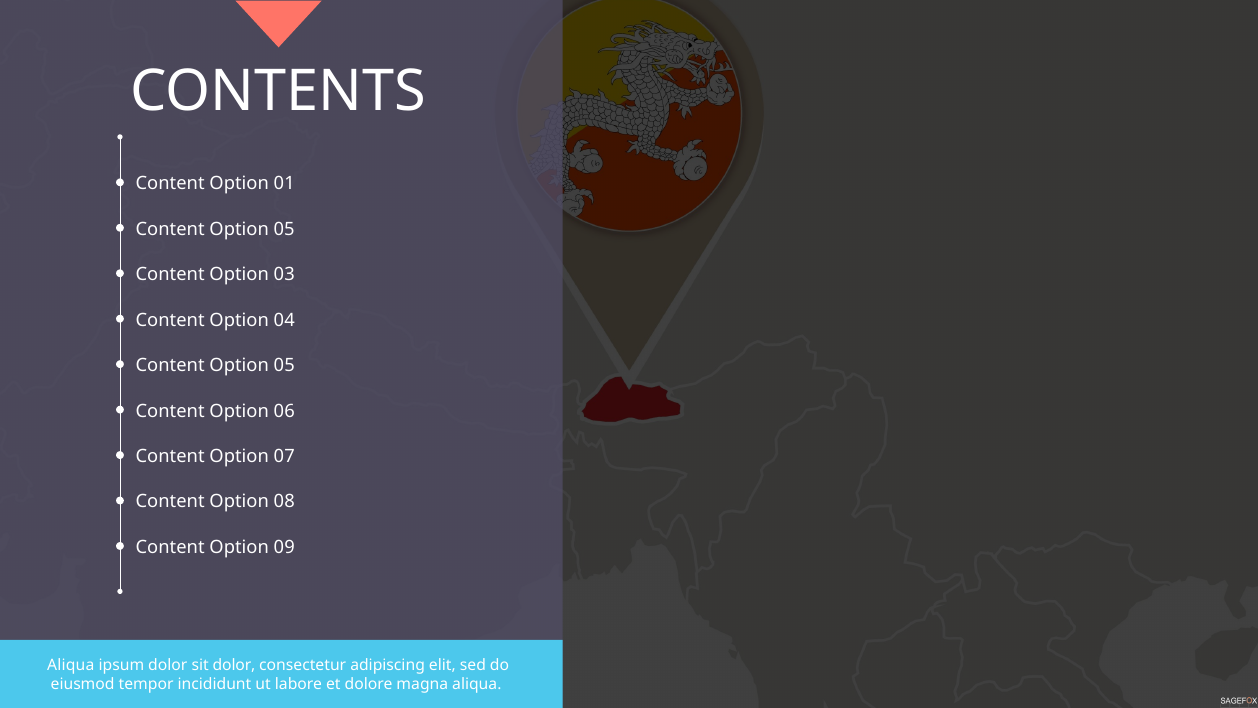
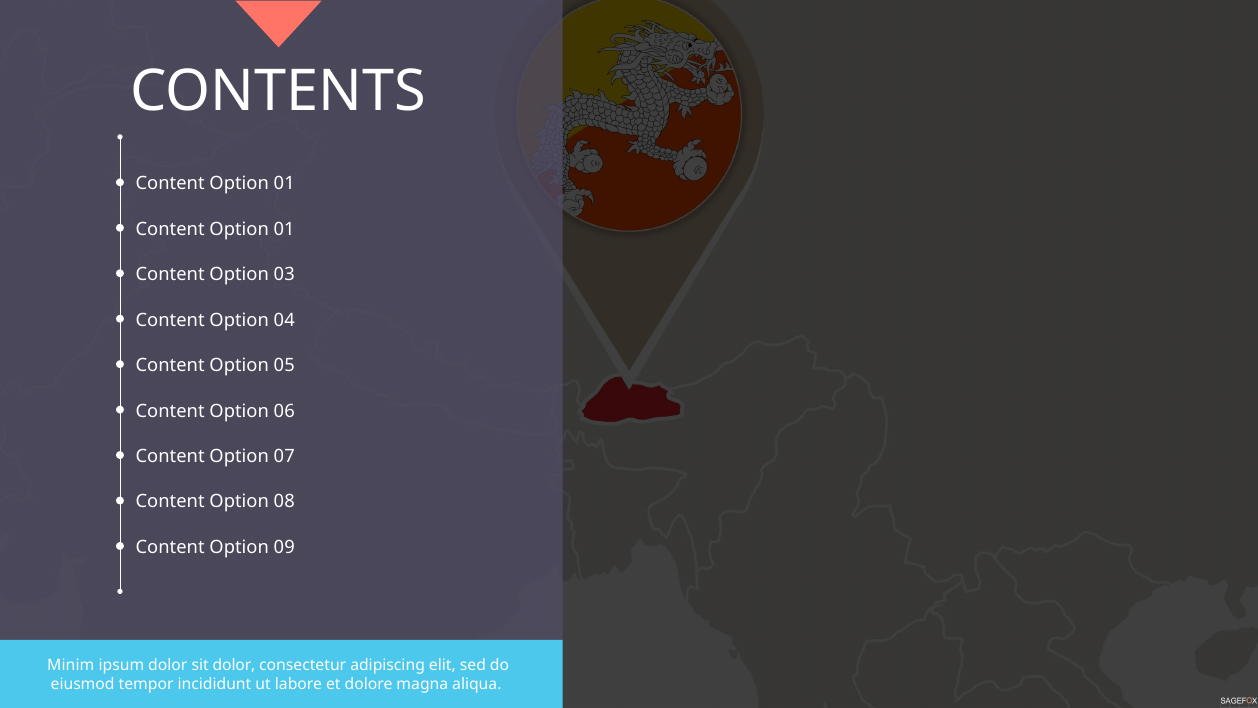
05 at (284, 229): 05 -> 01
Aliqua at (71, 665): Aliqua -> Minim
